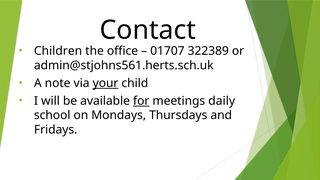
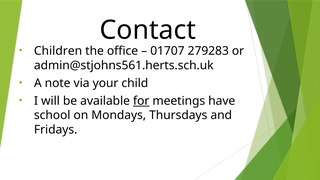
322389: 322389 -> 279283
your underline: present -> none
daily: daily -> have
